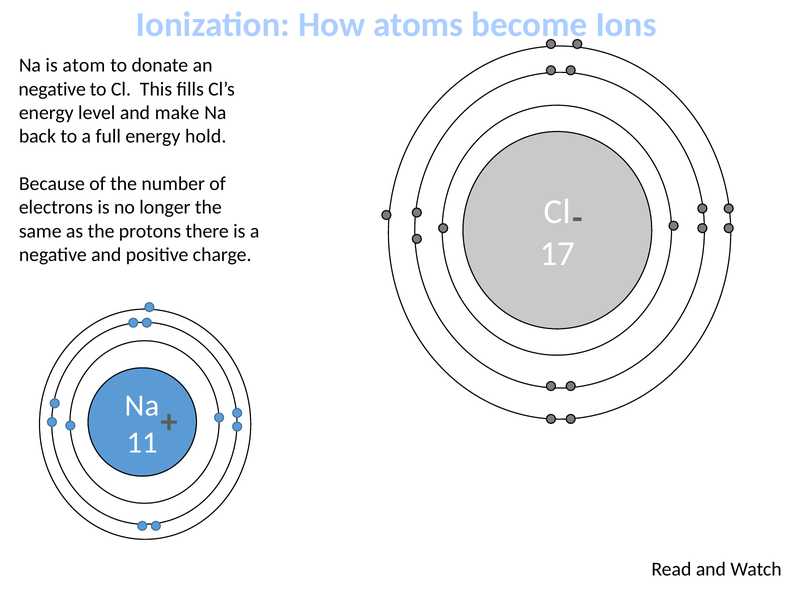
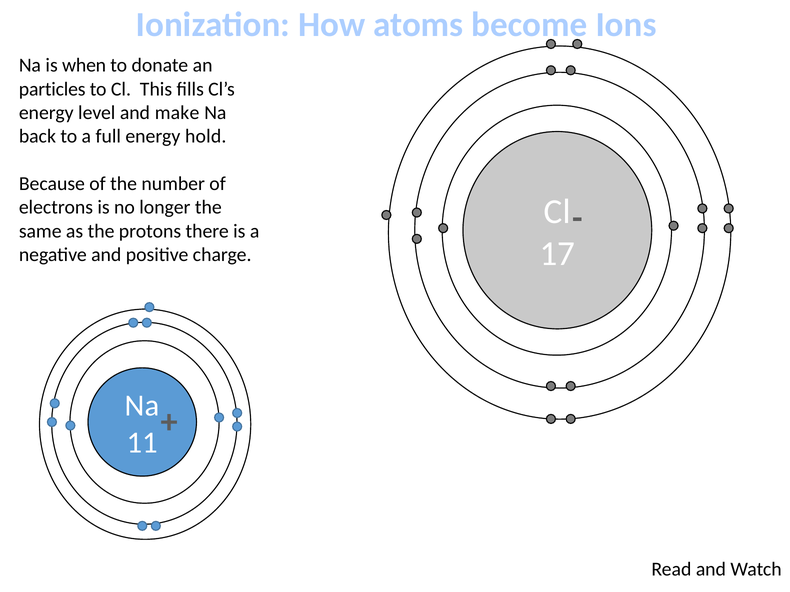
atom: atom -> when
negative at (52, 89): negative -> particles
